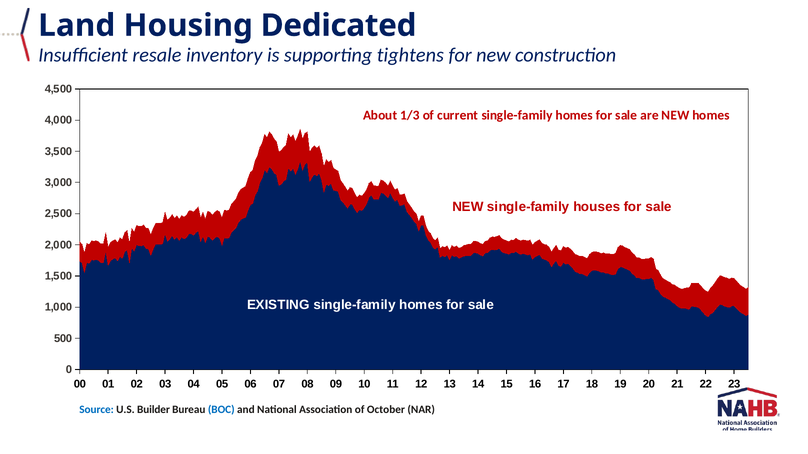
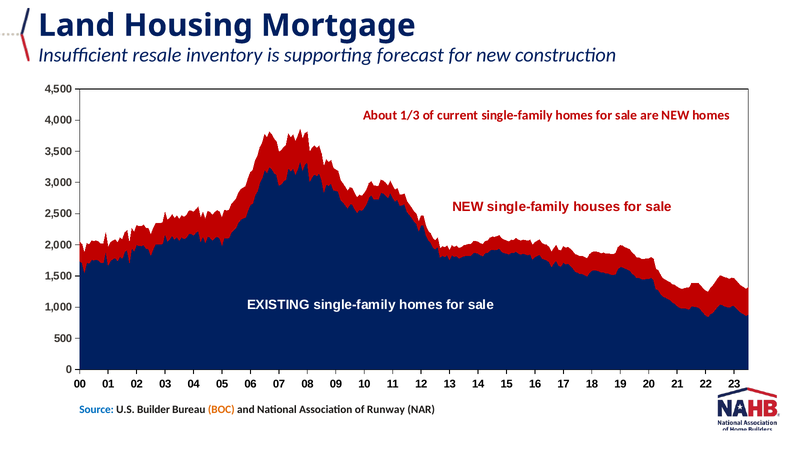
Dedicated: Dedicated -> Mortgage
tightens: tightens -> forecast
BOC colour: blue -> orange
October: October -> Runway
